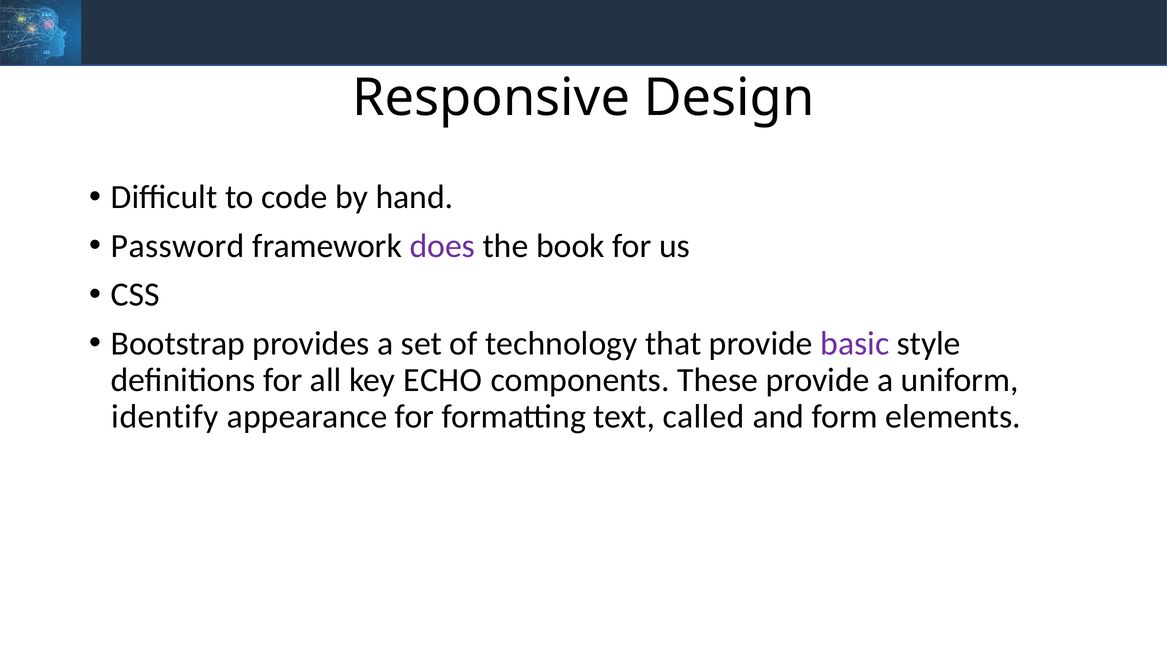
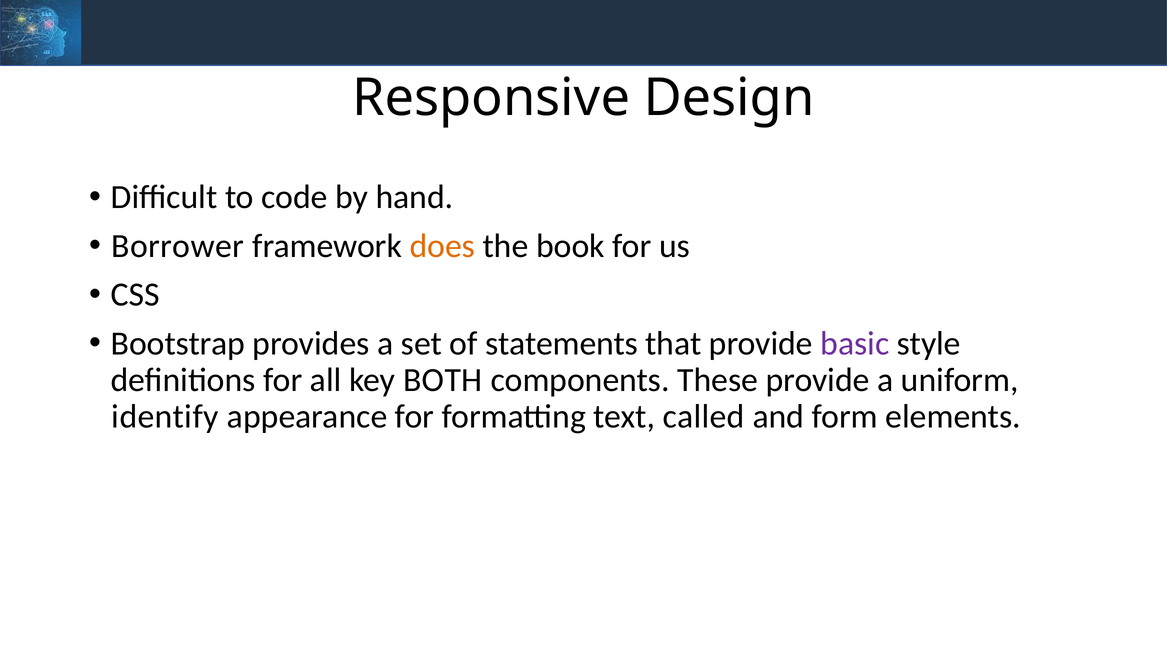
Password: Password -> Borrower
does colour: purple -> orange
technology: technology -> statements
ECHO: ECHO -> BOTH
